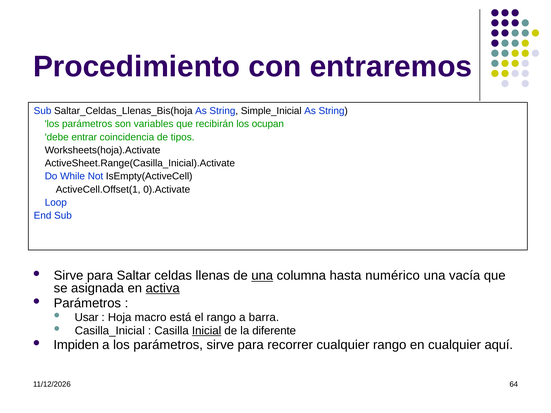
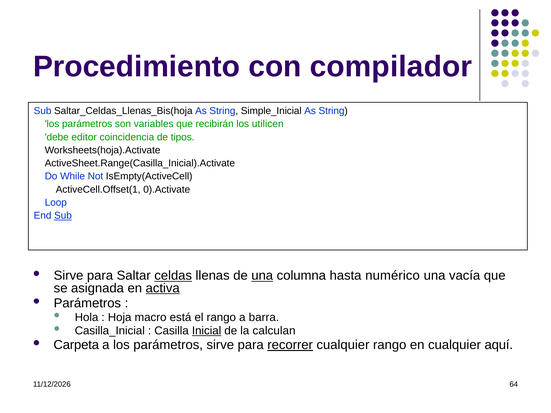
entraremos: entraremos -> compilador
ocupan: ocupan -> utilicen
entrar: entrar -> editor
Sub at (63, 216) underline: none -> present
celdas underline: none -> present
Usar: Usar -> Hola
diferente: diferente -> calculan
Impiden: Impiden -> Carpeta
recorrer underline: none -> present
